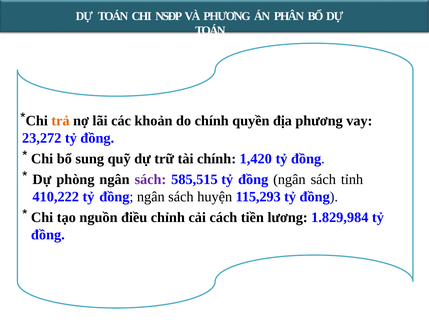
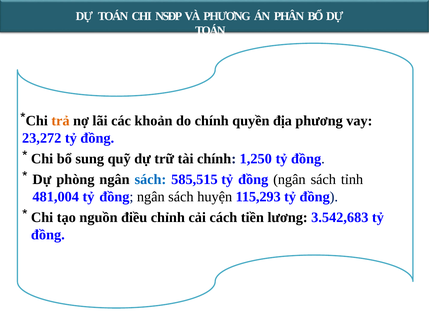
1,420: 1,420 -> 1,250
sách at (150, 179) colour: purple -> blue
410,222: 410,222 -> 481,004
1.829,984: 1.829,984 -> 3.542,683
